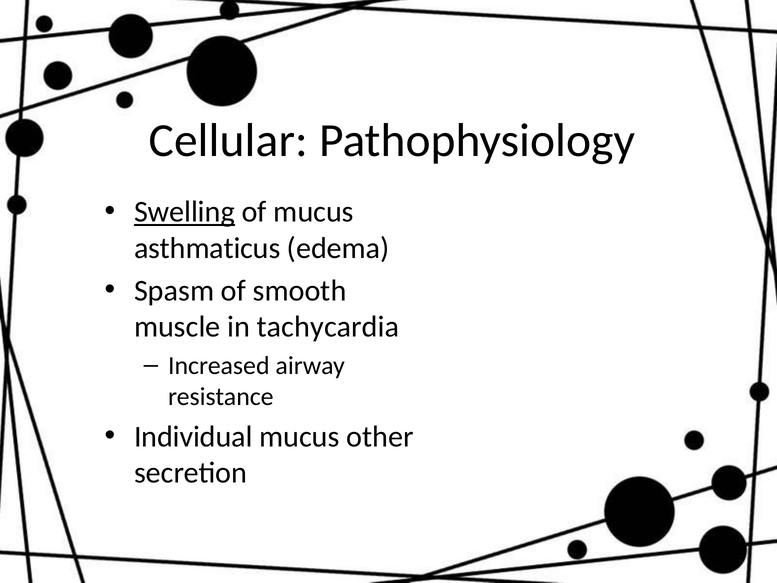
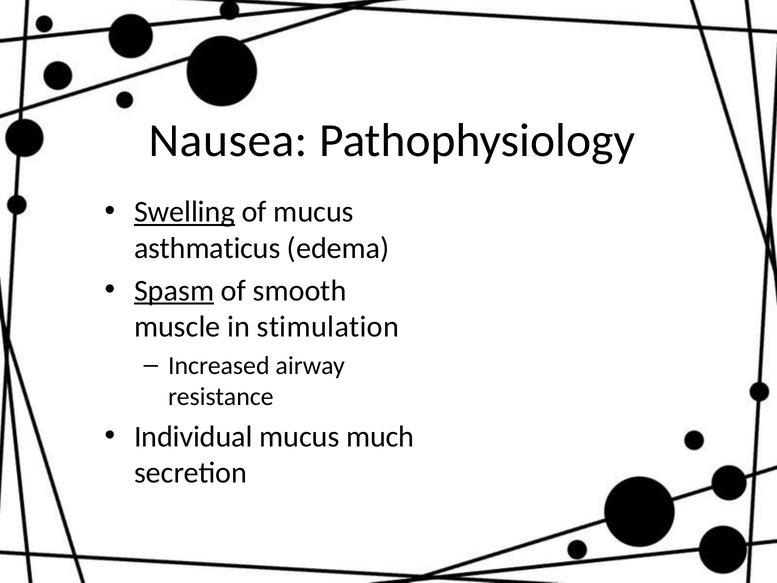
Cellular: Cellular -> Nausea
Spasm underline: none -> present
tachycardia: tachycardia -> stimulation
other: other -> much
